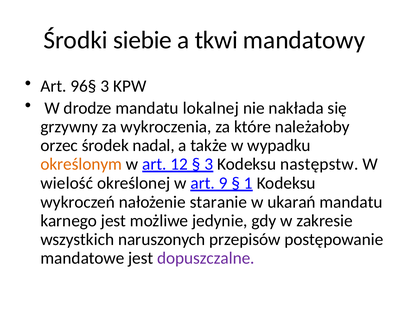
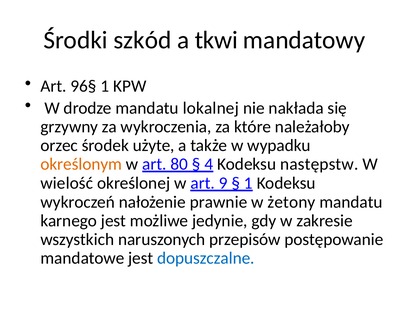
siebie: siebie -> szkód
96§ 3: 3 -> 1
nadal: nadal -> użyte
12: 12 -> 80
3 at (209, 164): 3 -> 4
staranie: staranie -> prawnie
ukarań: ukarań -> żetony
dopuszczalne colour: purple -> blue
